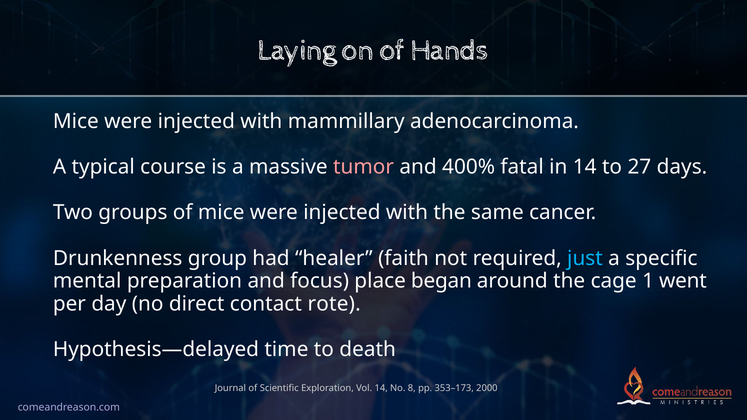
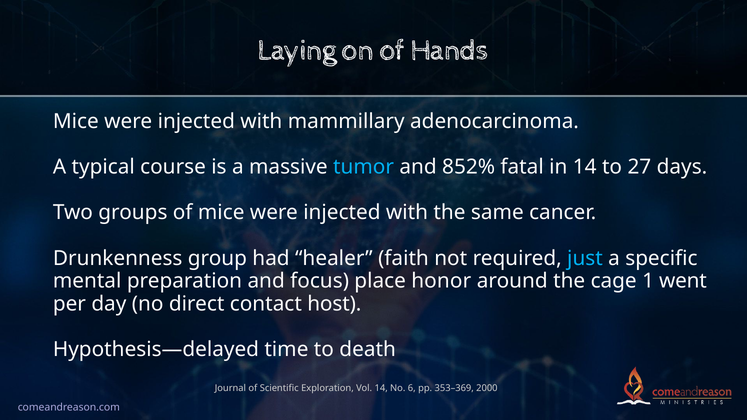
tumor colour: pink -> light blue
400%: 400% -> 852%
began: began -> honor
rote: rote -> host
8: 8 -> 6
353–173: 353–173 -> 353–369
